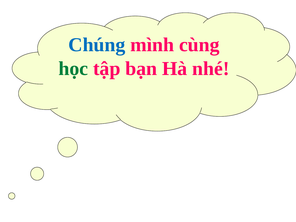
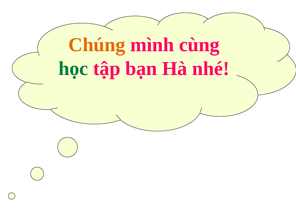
Chúng colour: blue -> orange
